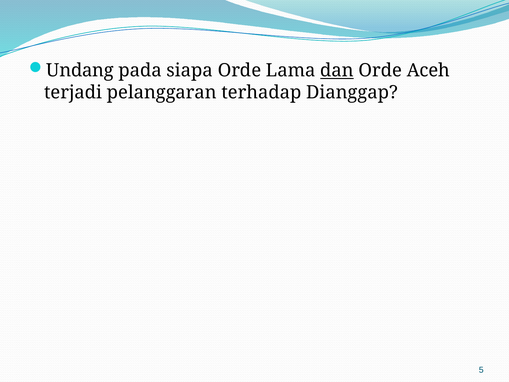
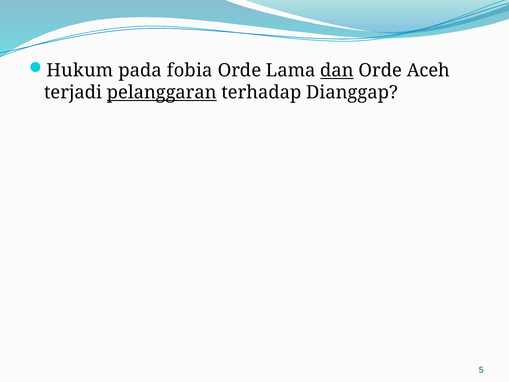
Undang: Undang -> Hukum
siapa: siapa -> fobia
pelanggaran underline: none -> present
